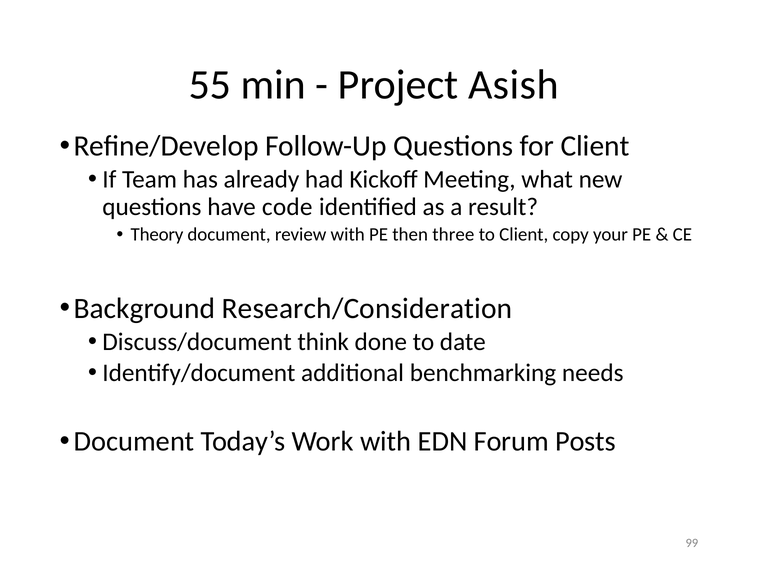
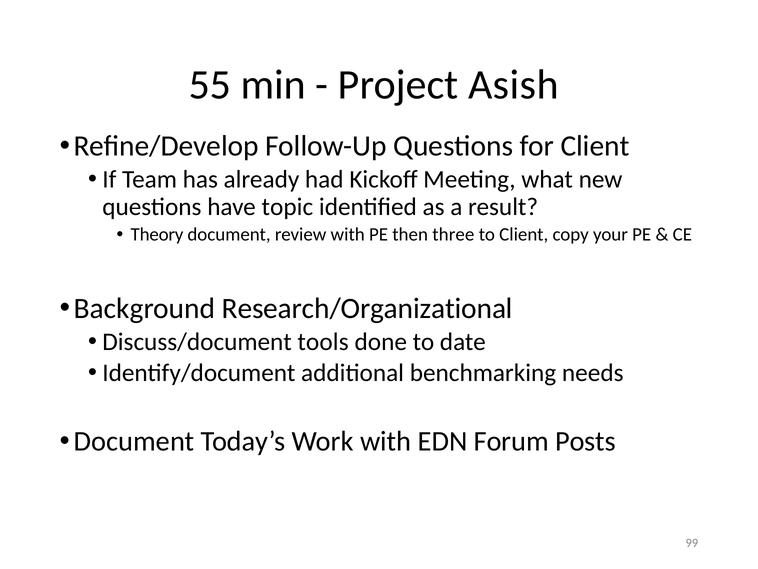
code: code -> topic
Research/Consideration: Research/Consideration -> Research/Organizational
think: think -> tools
